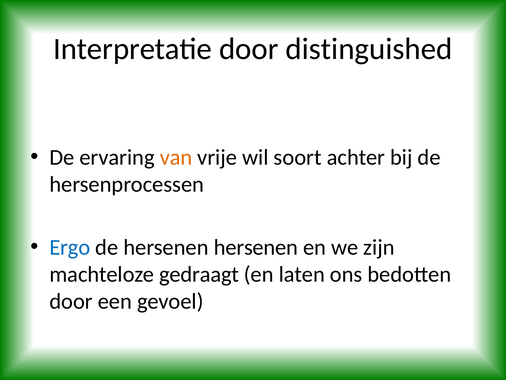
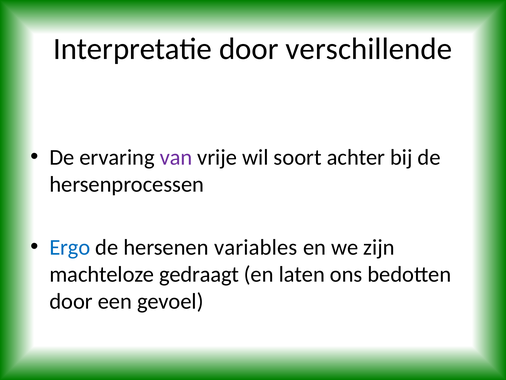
distinguished: distinguished -> verschillende
van colour: orange -> purple
hersenen hersenen: hersenen -> variables
